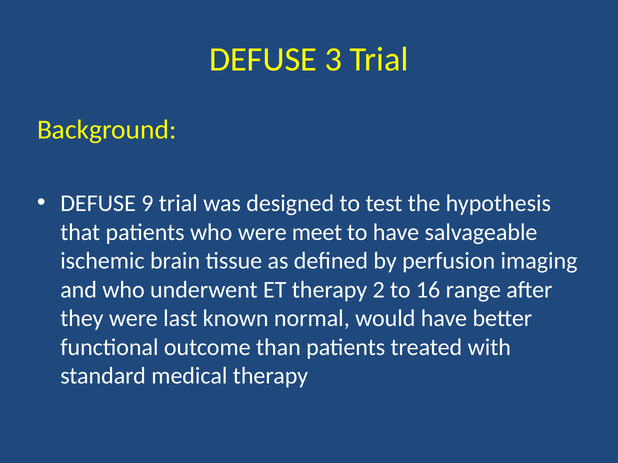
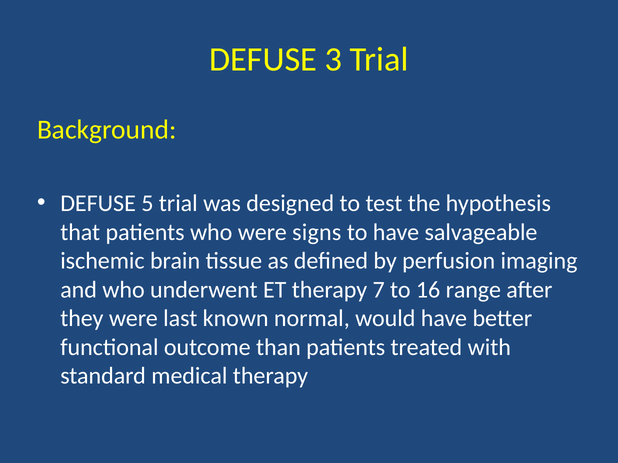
9: 9 -> 5
meet: meet -> signs
2: 2 -> 7
